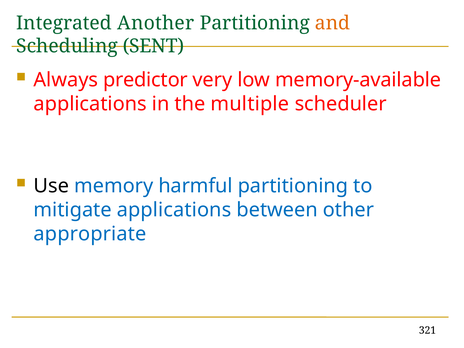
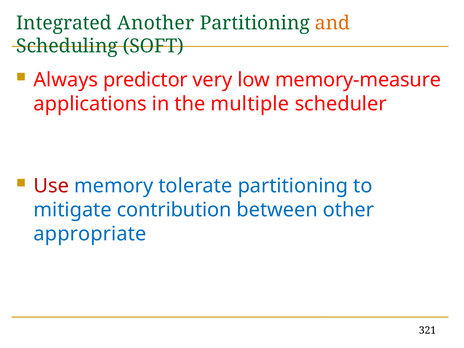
SENT: SENT -> SOFT
memory-available: memory-available -> memory-measure
Use colour: black -> red
harmful: harmful -> tolerate
mitigate applications: applications -> contribution
